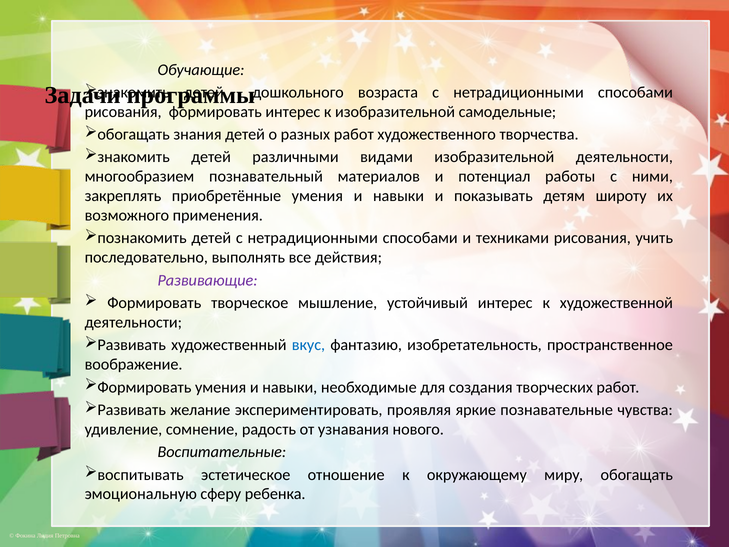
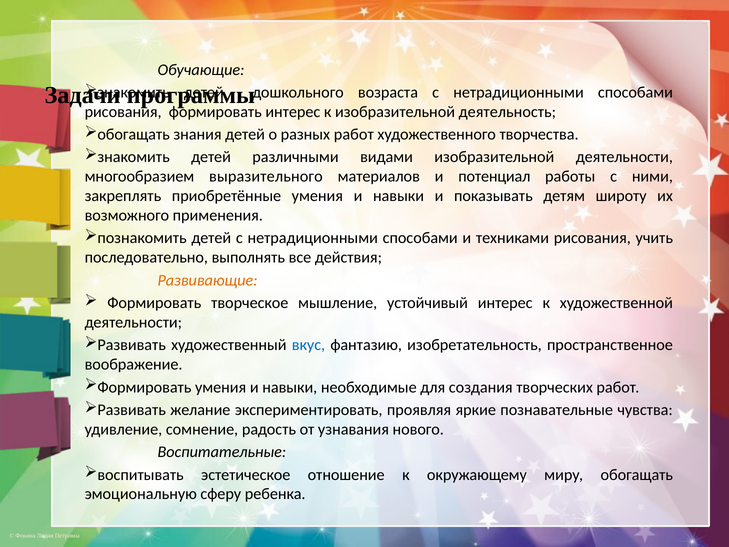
самодельные: самодельные -> деятельность
познавательный: познавательный -> выразительного
Развивающие colour: purple -> orange
